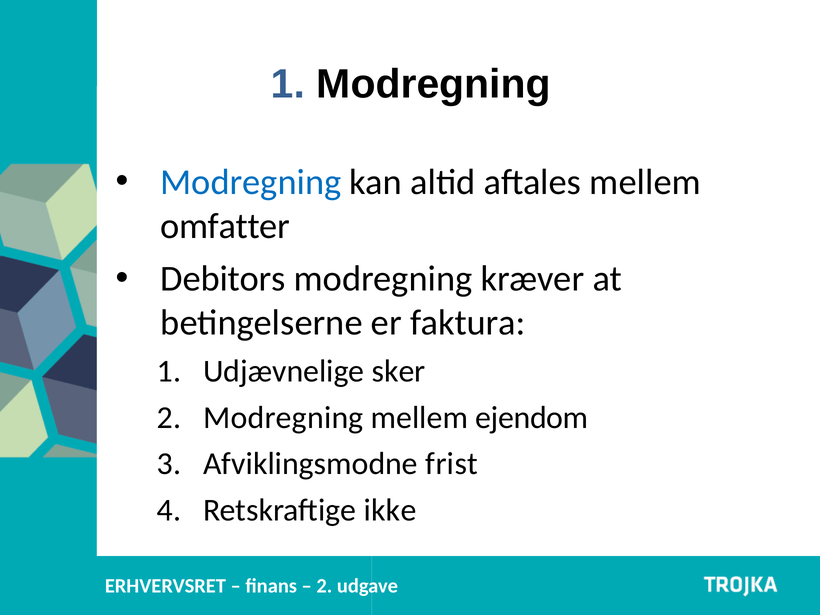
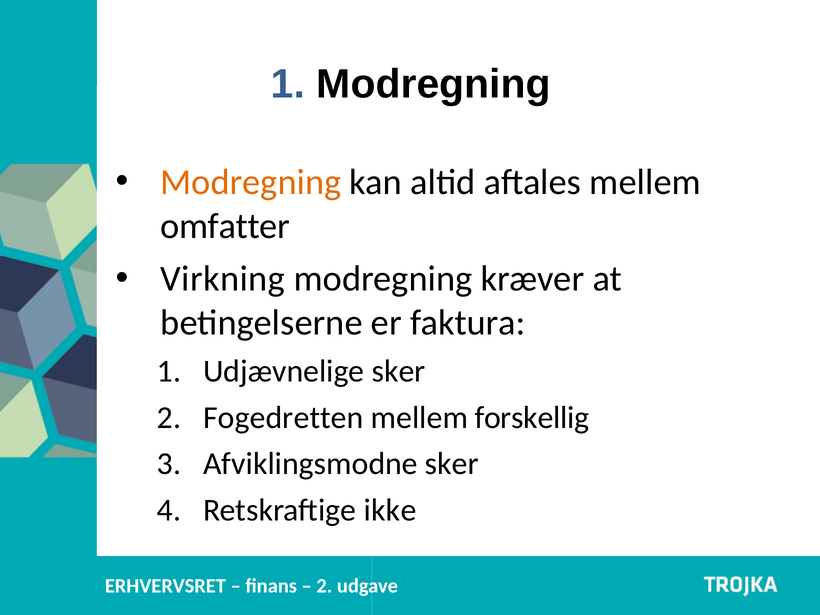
Modregning at (251, 182) colour: blue -> orange
Debitors: Debitors -> Virkning
Modregning at (283, 418): Modregning -> Fogedretten
ejendom: ejendom -> forskellig
Afviklingsmodne frist: frist -> sker
